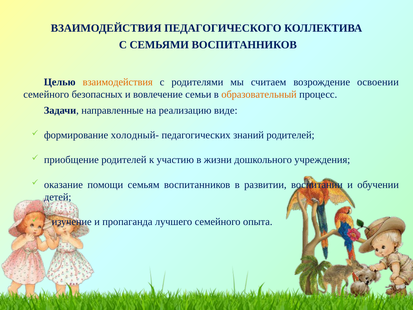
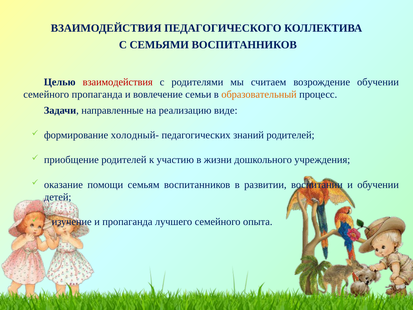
взаимодействия at (118, 82) colour: orange -> red
возрождение освоении: освоении -> обучении
семейного безопасных: безопасных -> пропаганда
